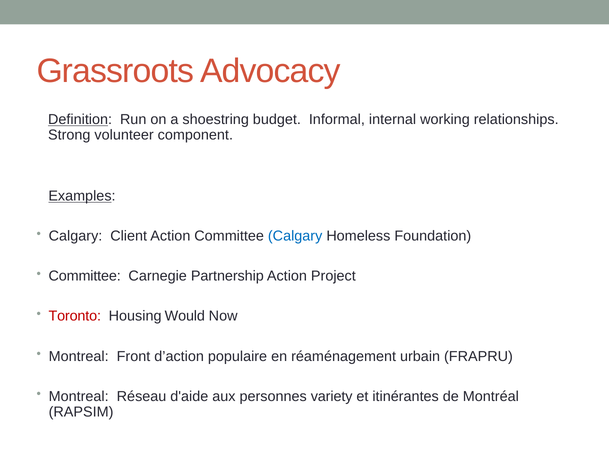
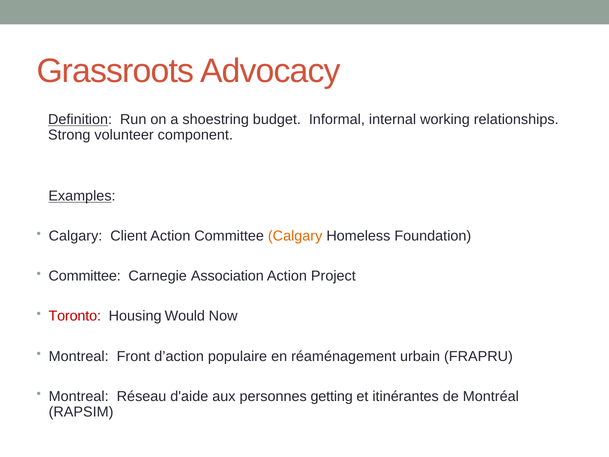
Calgary at (295, 236) colour: blue -> orange
Partnership: Partnership -> Association
variety: variety -> getting
